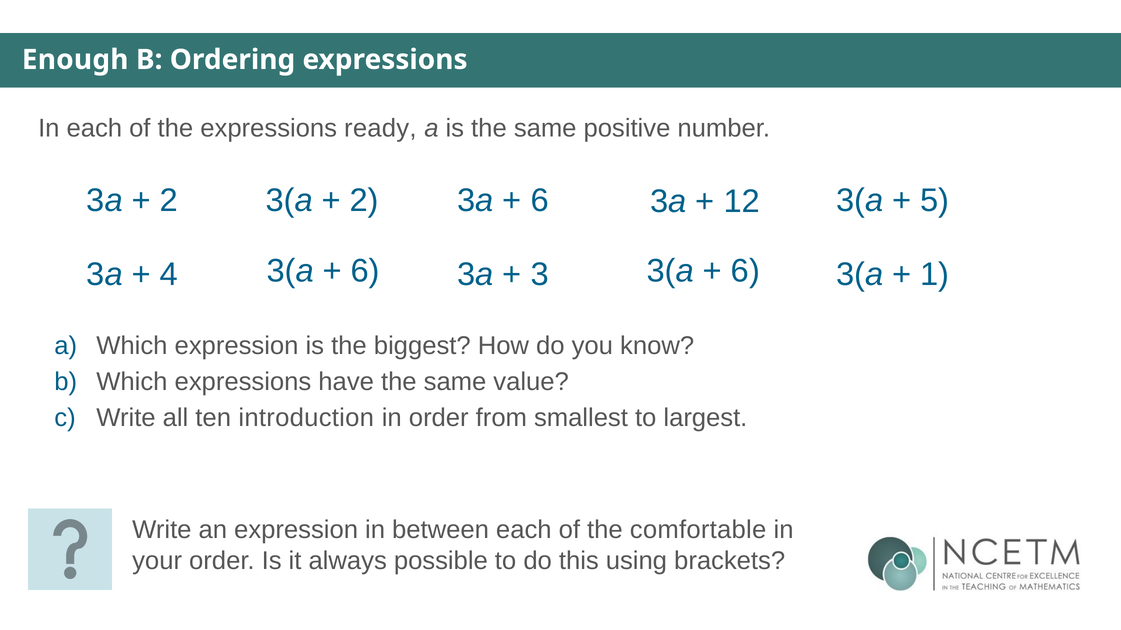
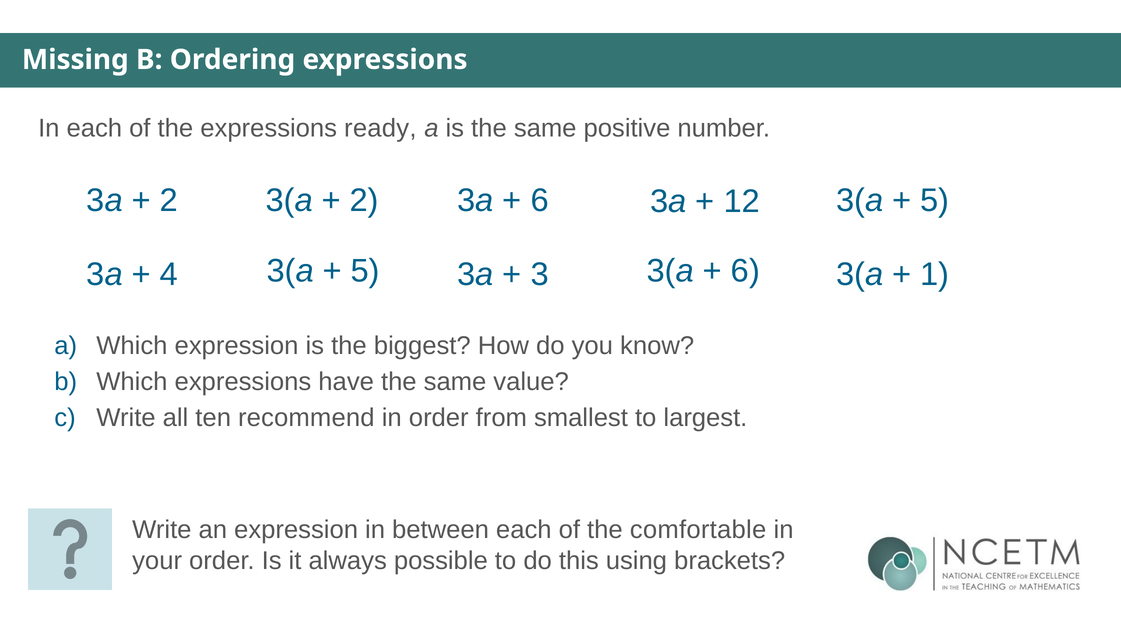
Enough: Enough -> Missing
6 at (365, 271): 6 -> 5
introduction: introduction -> recommend
